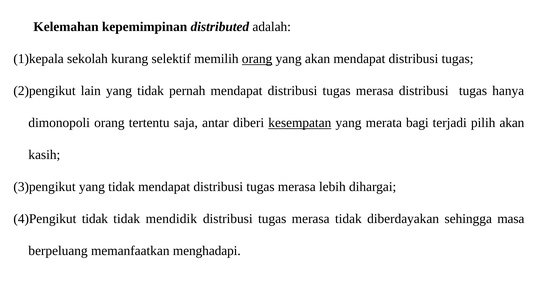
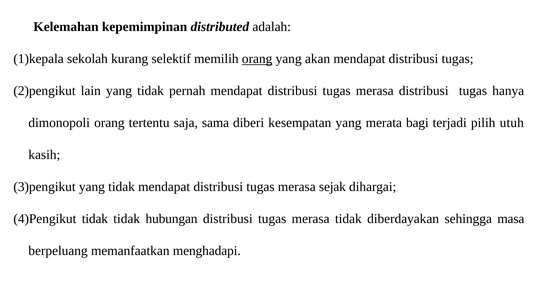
antar: antar -> sama
kesempatan underline: present -> none
pilih akan: akan -> utuh
lebih: lebih -> sejak
mendidik: mendidik -> hubungan
